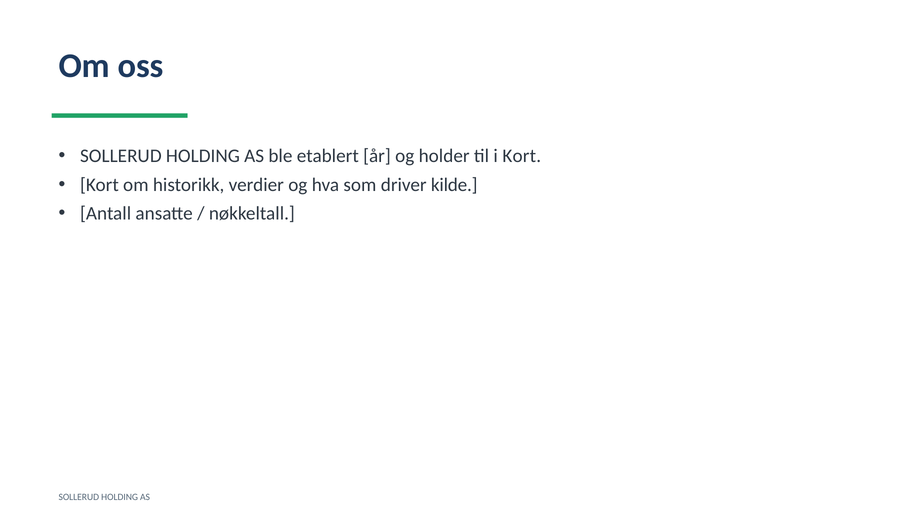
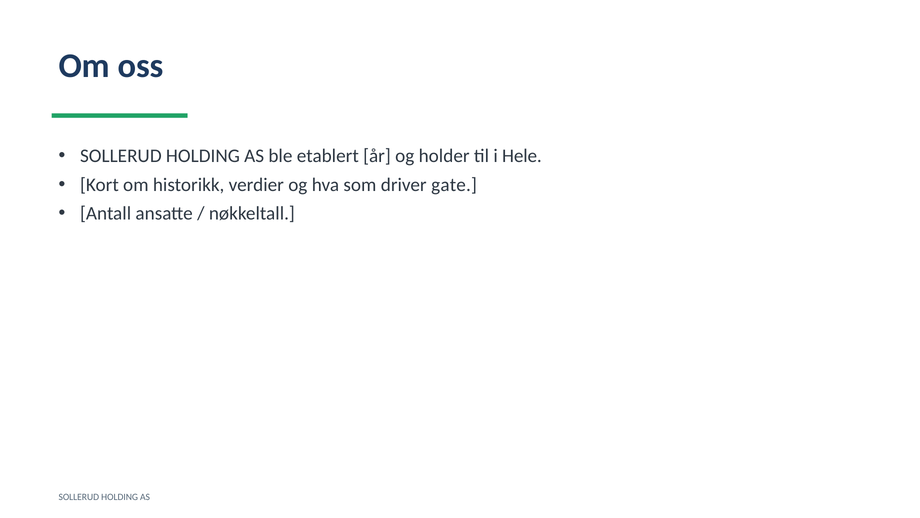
i Kort: Kort -> Hele
kilde: kilde -> gate
